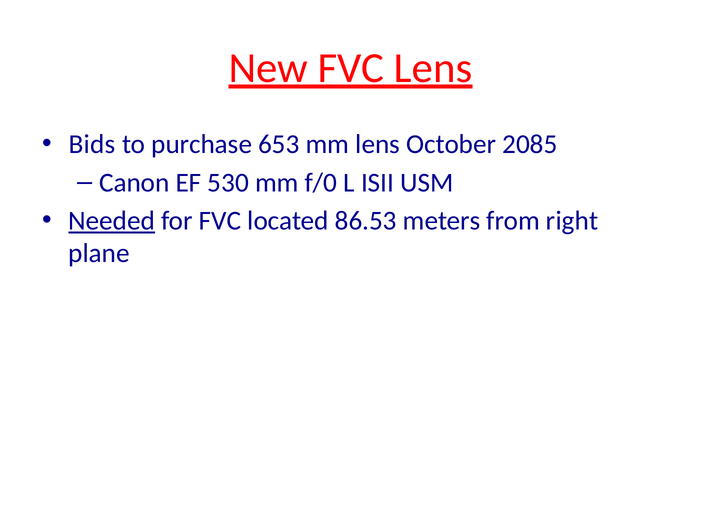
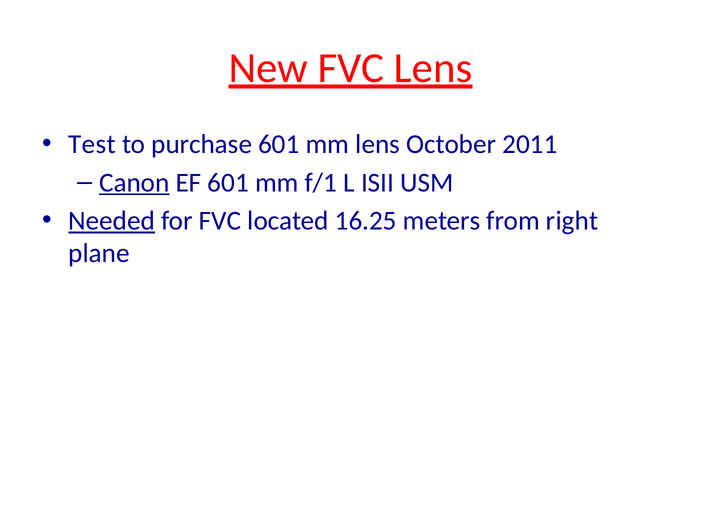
Bids: Bids -> Test
purchase 653: 653 -> 601
2085: 2085 -> 2011
Canon underline: none -> present
EF 530: 530 -> 601
f/0: f/0 -> f/1
86.53: 86.53 -> 16.25
